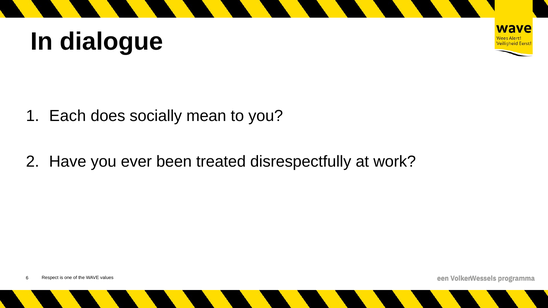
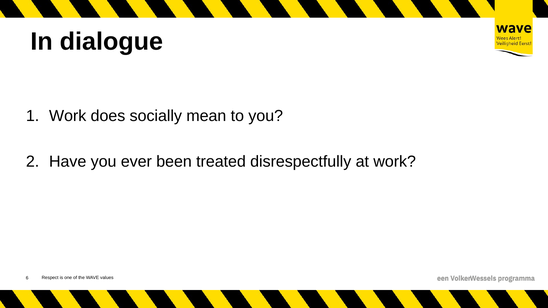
Each at (68, 116): Each -> Work
